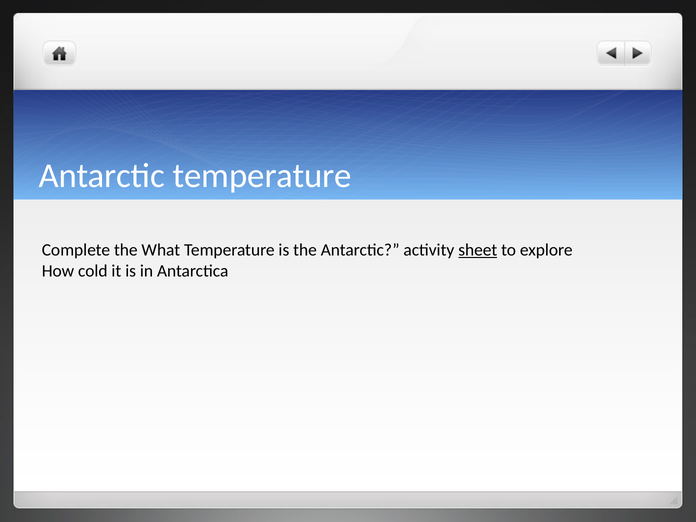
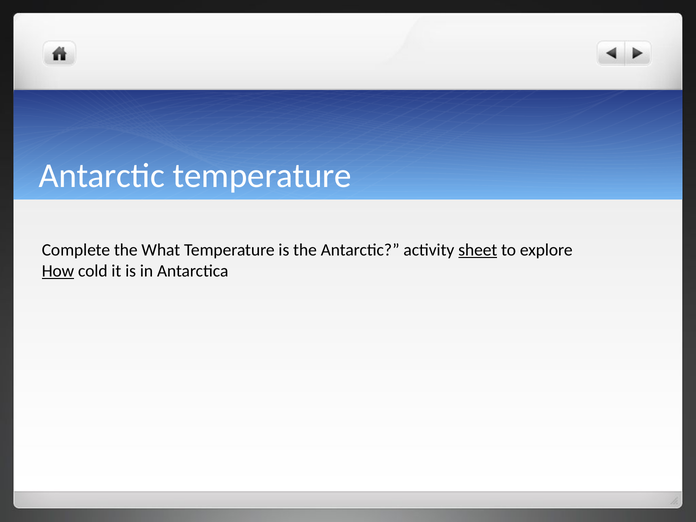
How underline: none -> present
